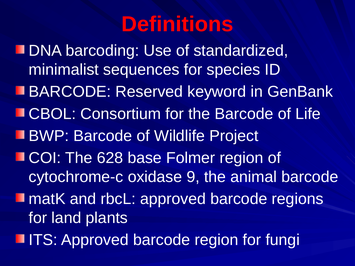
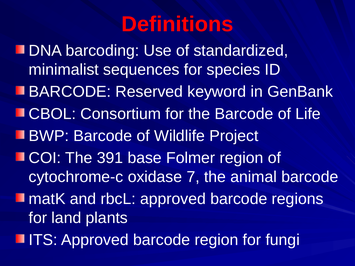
628: 628 -> 391
9: 9 -> 7
